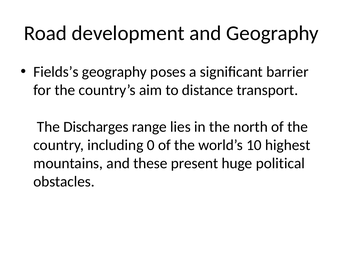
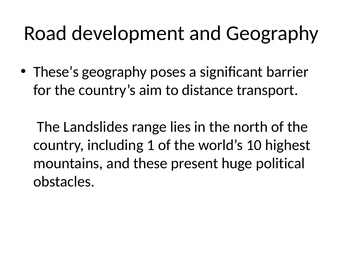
Fields’s: Fields’s -> These’s
Discharges: Discharges -> Landslides
0: 0 -> 1
